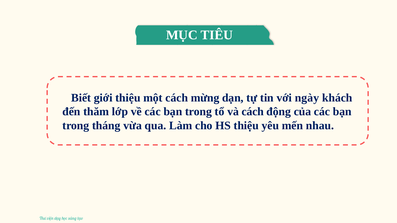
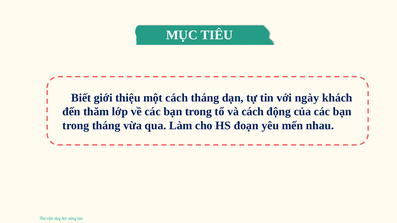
cách mừng: mừng -> tháng
HS thiệu: thiệu -> đoạn
